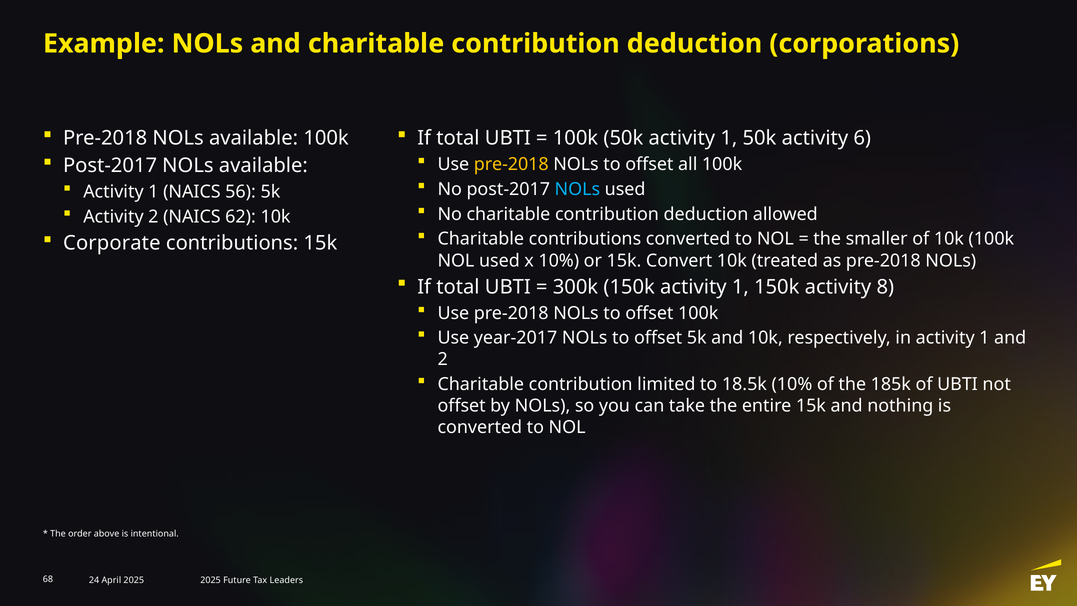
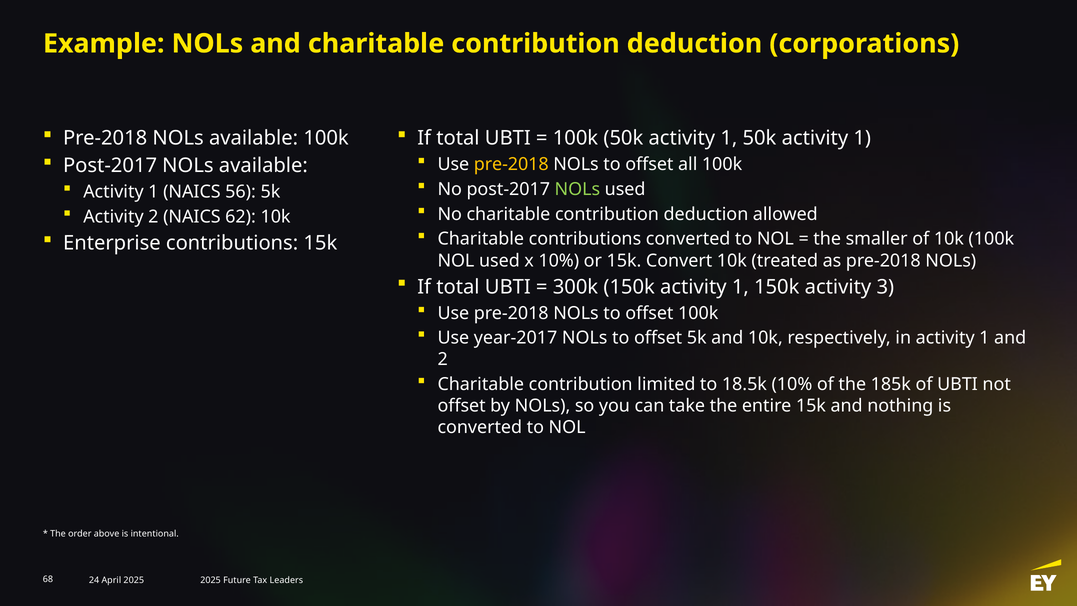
1 50k activity 6: 6 -> 1
NOLs at (577, 189) colour: light blue -> light green
Corporate: Corporate -> Enterprise
8: 8 -> 3
